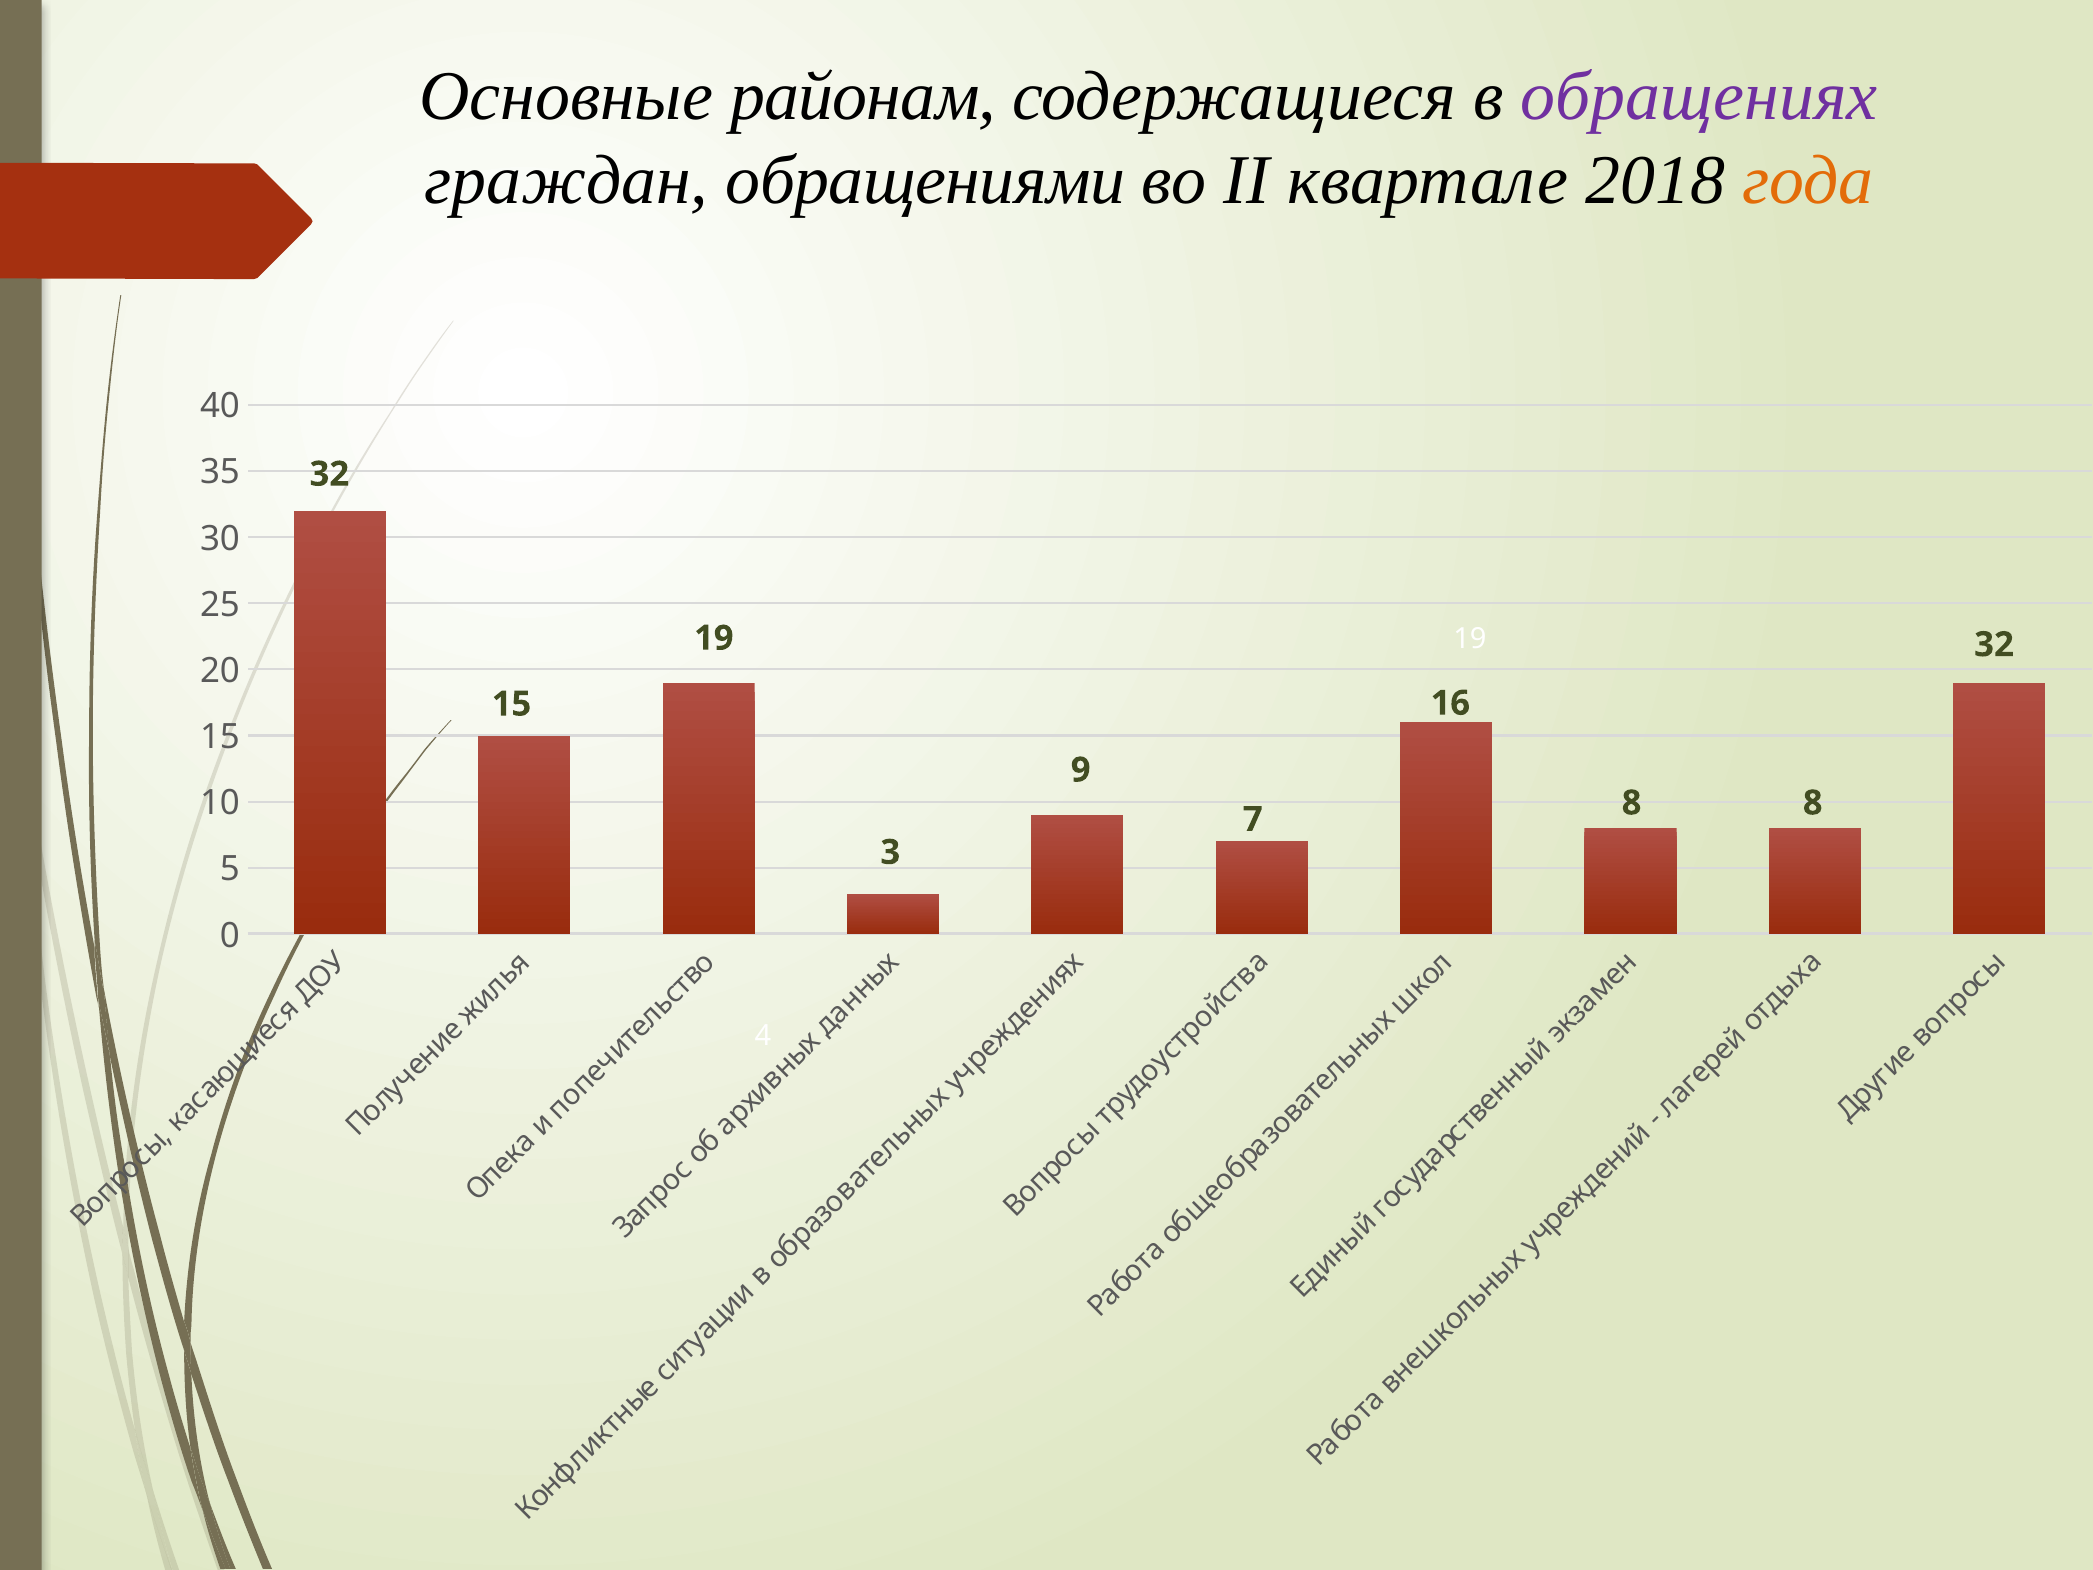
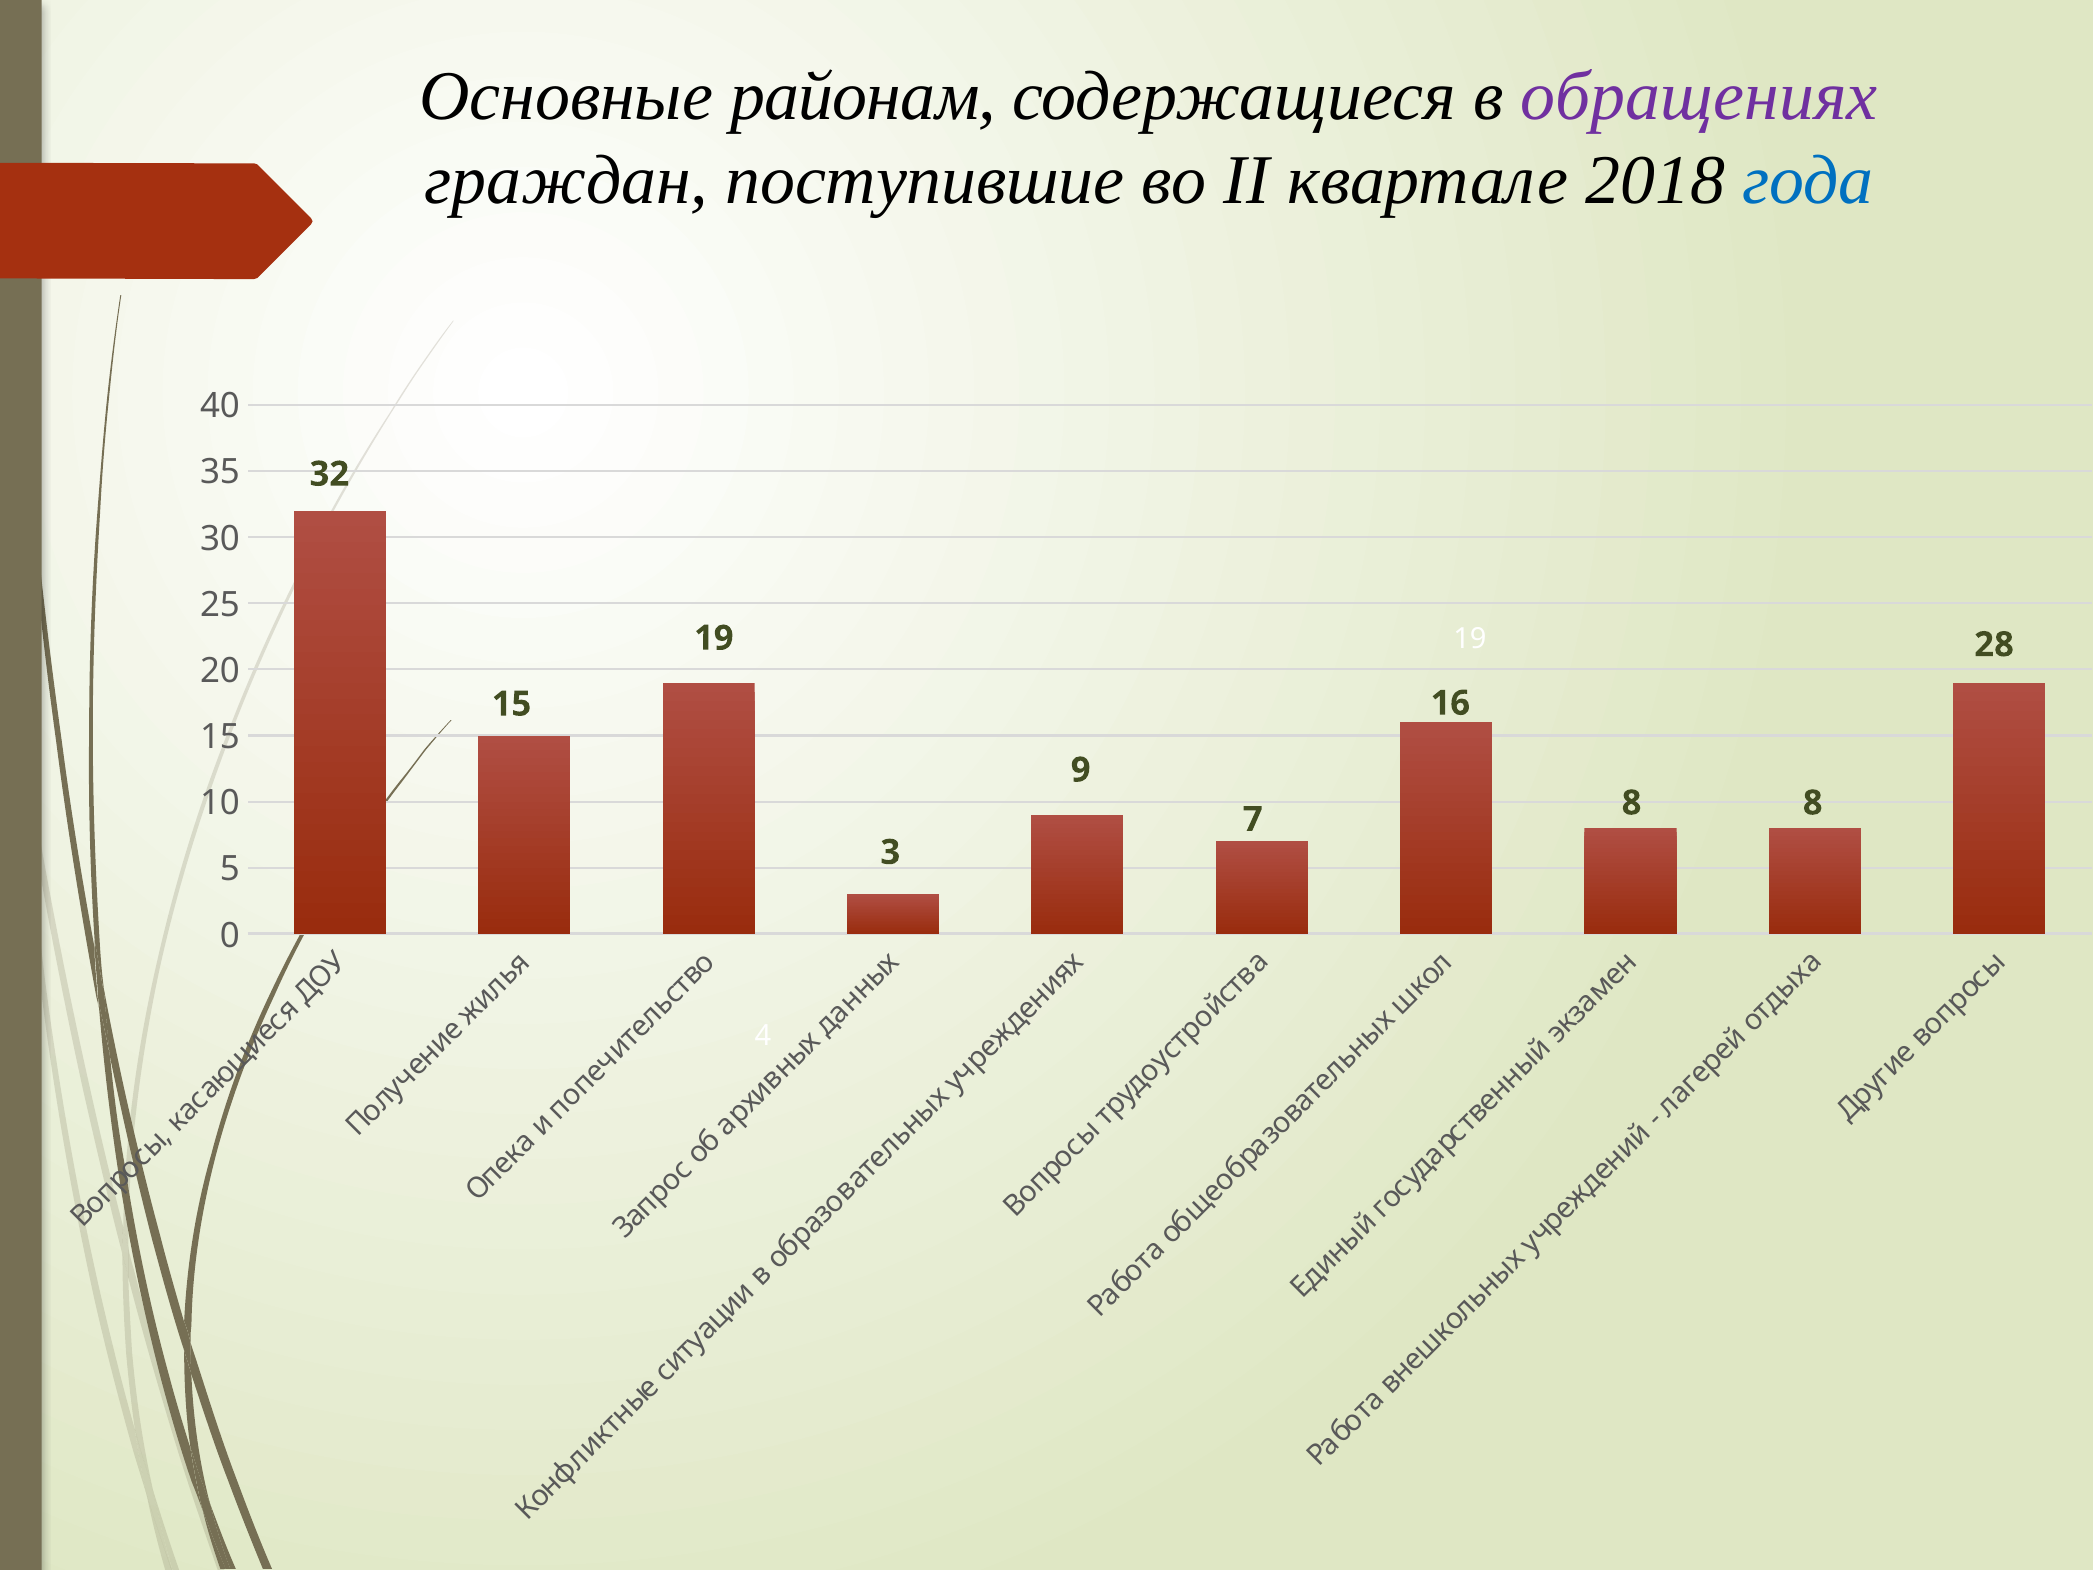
обращениями: обращениями -> поступившие
года colour: orange -> blue
19 32: 32 -> 28
